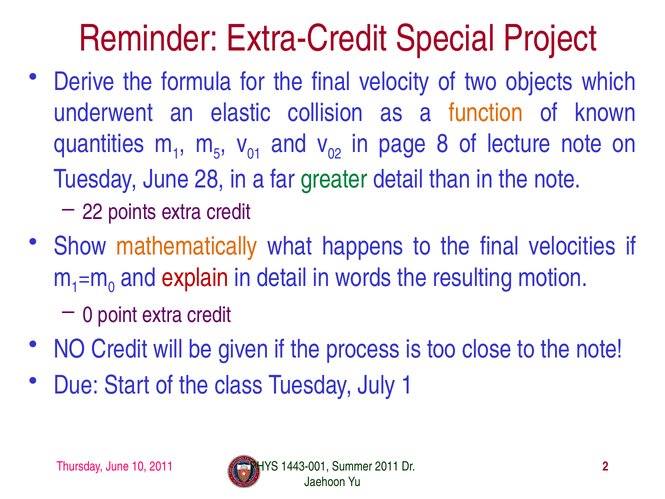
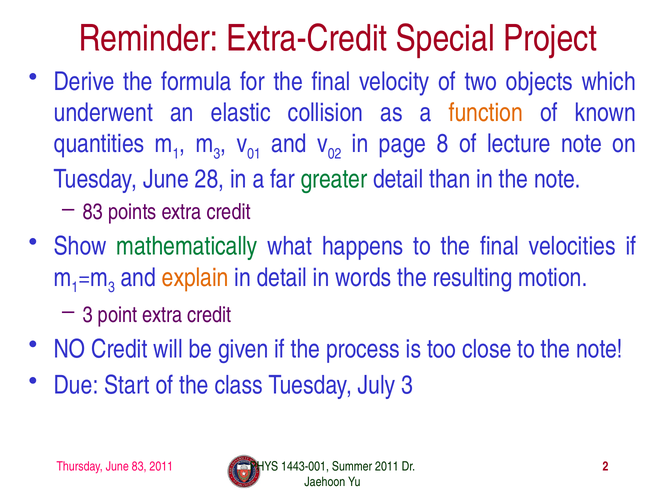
5 at (217, 154): 5 -> 3
22 at (93, 212): 22 -> 83
mathematically colour: orange -> green
0 at (111, 287): 0 -> 3
explain colour: red -> orange
0 at (88, 315): 0 -> 3
July 1: 1 -> 3
June 10: 10 -> 83
